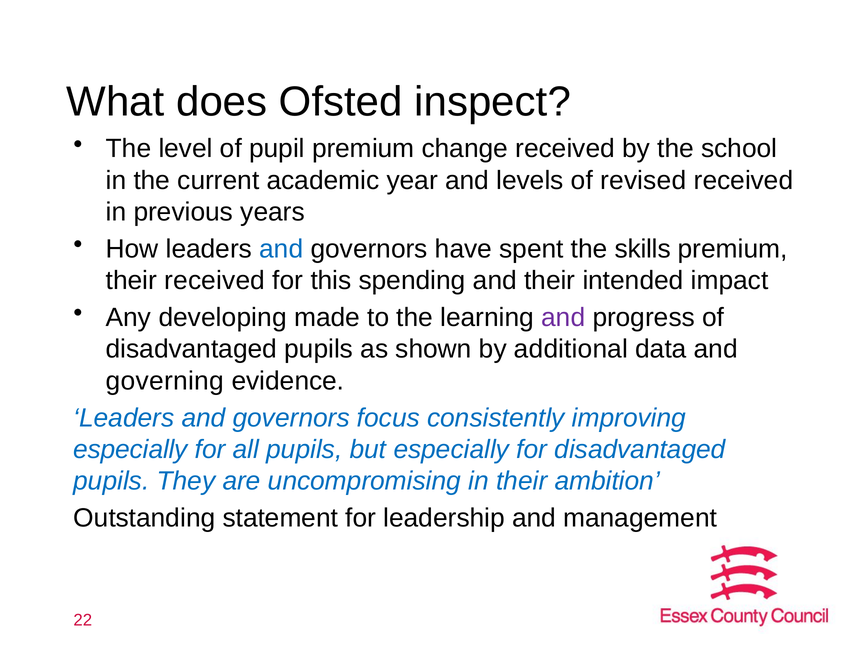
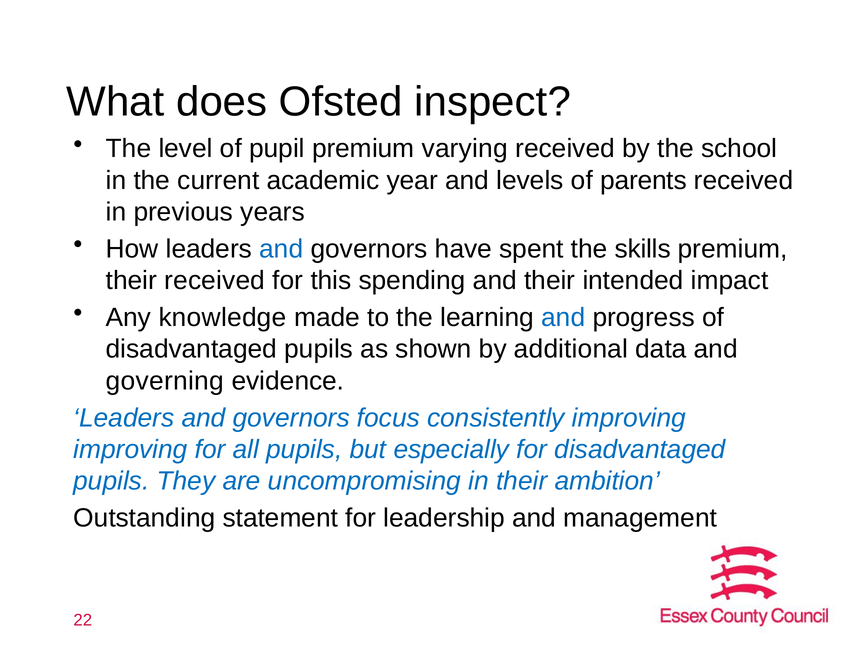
change: change -> varying
revised: revised -> parents
developing: developing -> knowledge
and at (563, 318) colour: purple -> blue
especially at (131, 450): especially -> improving
